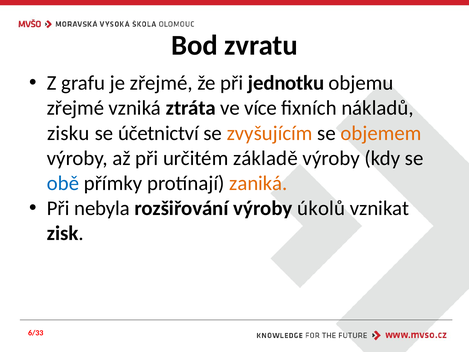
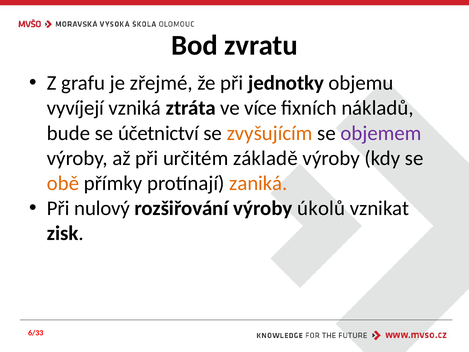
jednotku: jednotku -> jednotky
zřejmé at (75, 108): zřejmé -> vyvíjejí
zisku: zisku -> bude
objemem colour: orange -> purple
obě colour: blue -> orange
nebyla: nebyla -> nulový
